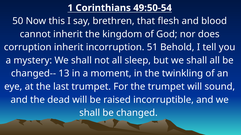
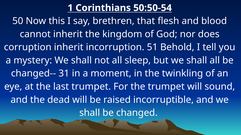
49:50-54: 49:50-54 -> 50:50-54
13: 13 -> 31
